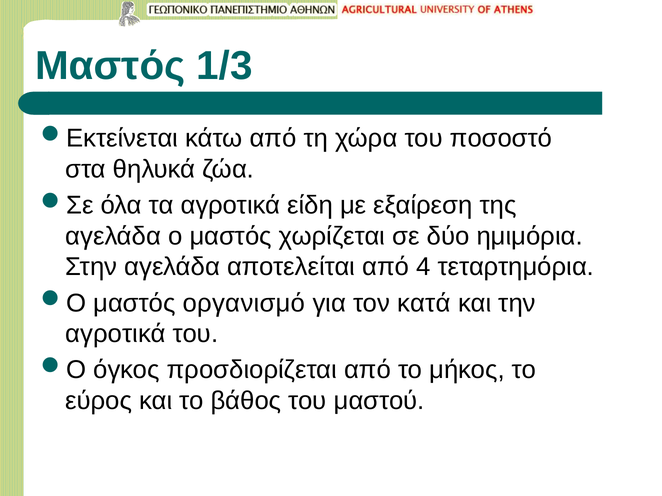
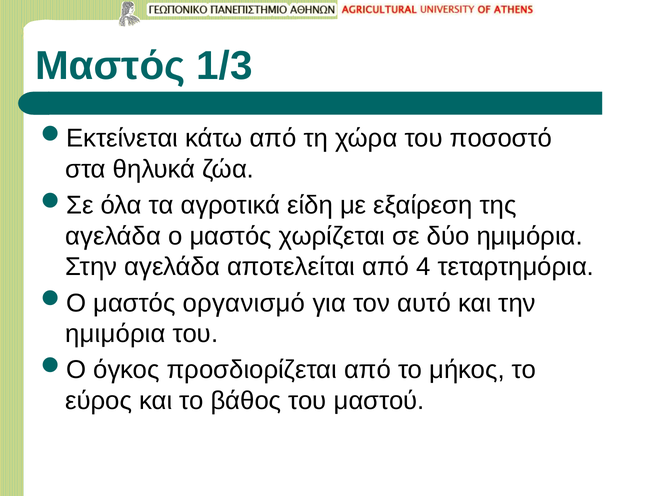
κατά: κατά -> αυτό
αγροτικά at (116, 334): αγροτικά -> ημιμόρια
